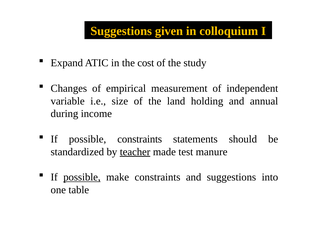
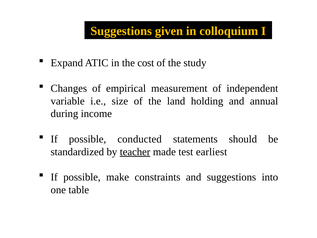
possible constraints: constraints -> conducted
manure: manure -> earliest
possible at (82, 177) underline: present -> none
